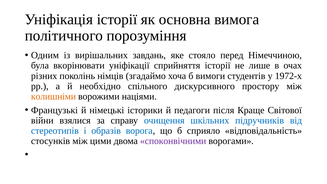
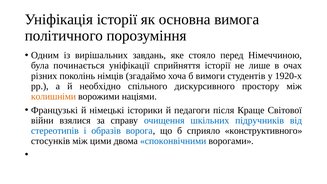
вкорінювати: вкорінювати -> починається
1972-х: 1972-х -> 1920-х
відповідальність: відповідальність -> конструктивного
споконвічними colour: purple -> blue
